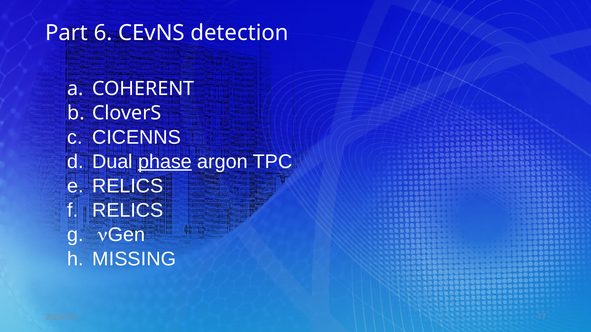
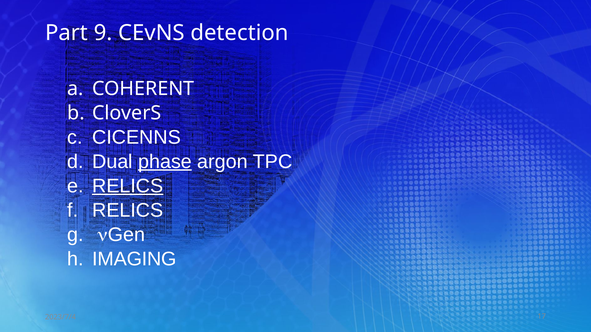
6: 6 -> 9
RELICS at (128, 186) underline: none -> present
MISSING: MISSING -> IMAGING
